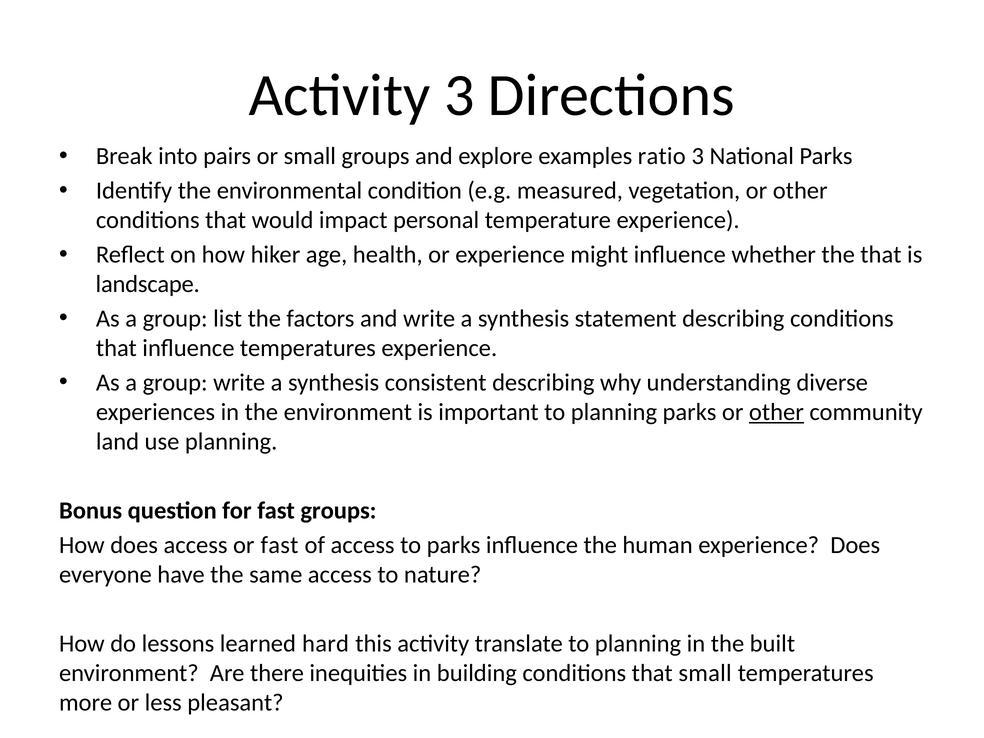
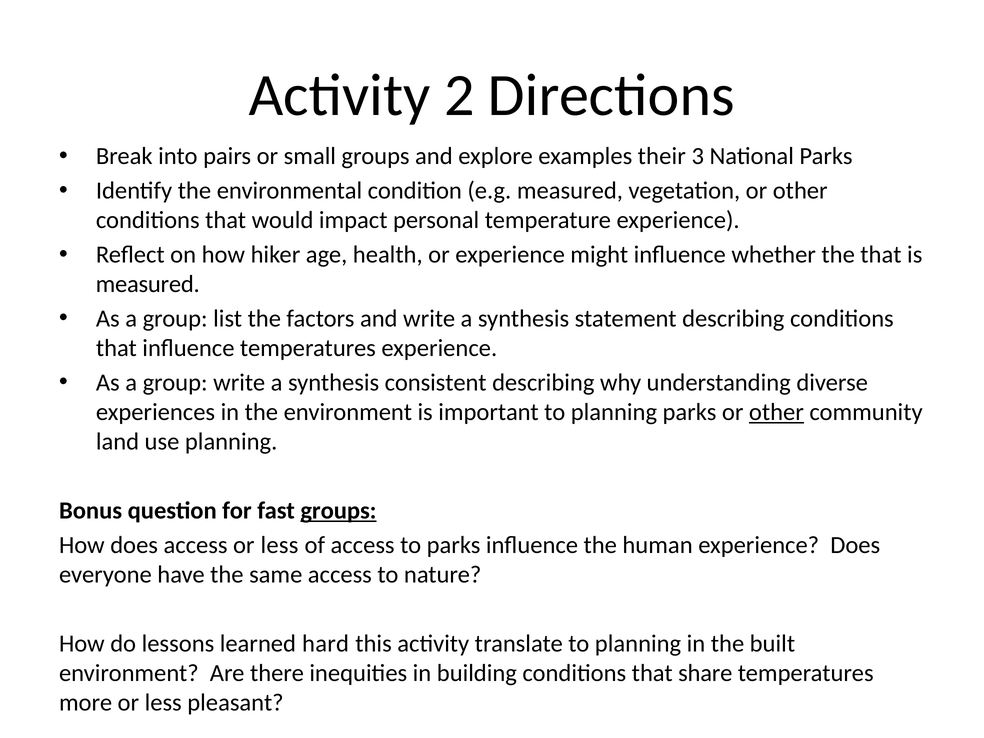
Activity 3: 3 -> 2
ratio: ratio -> their
landscape at (148, 284): landscape -> measured
groups at (338, 511) underline: none -> present
access or fast: fast -> less
that small: small -> share
